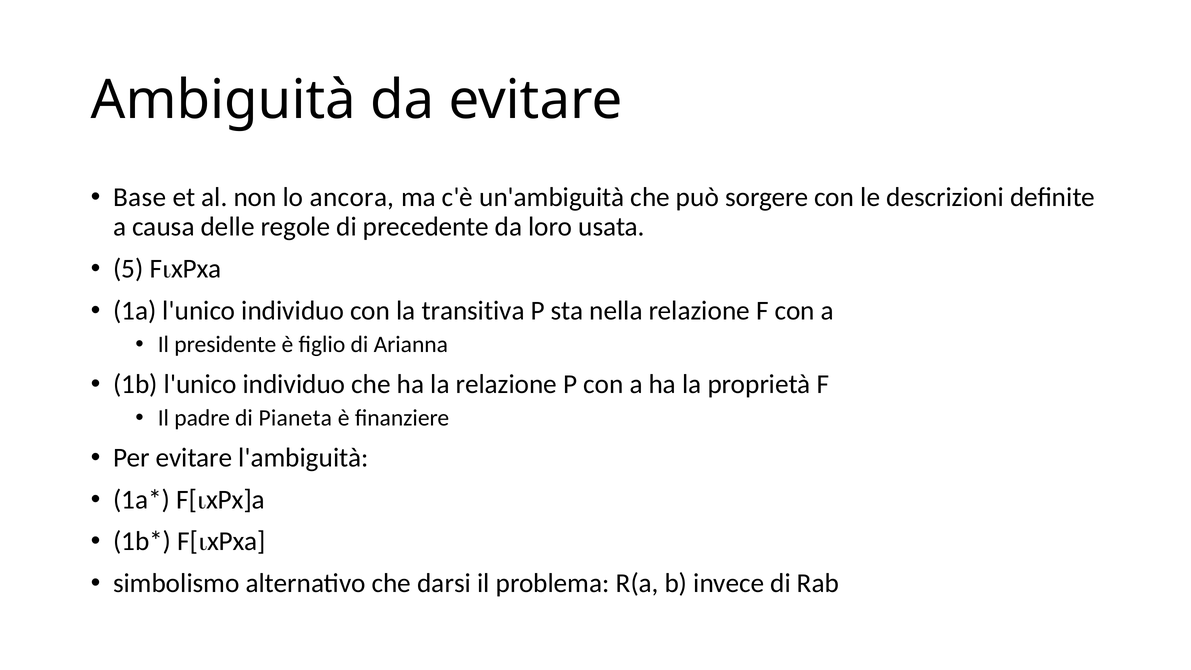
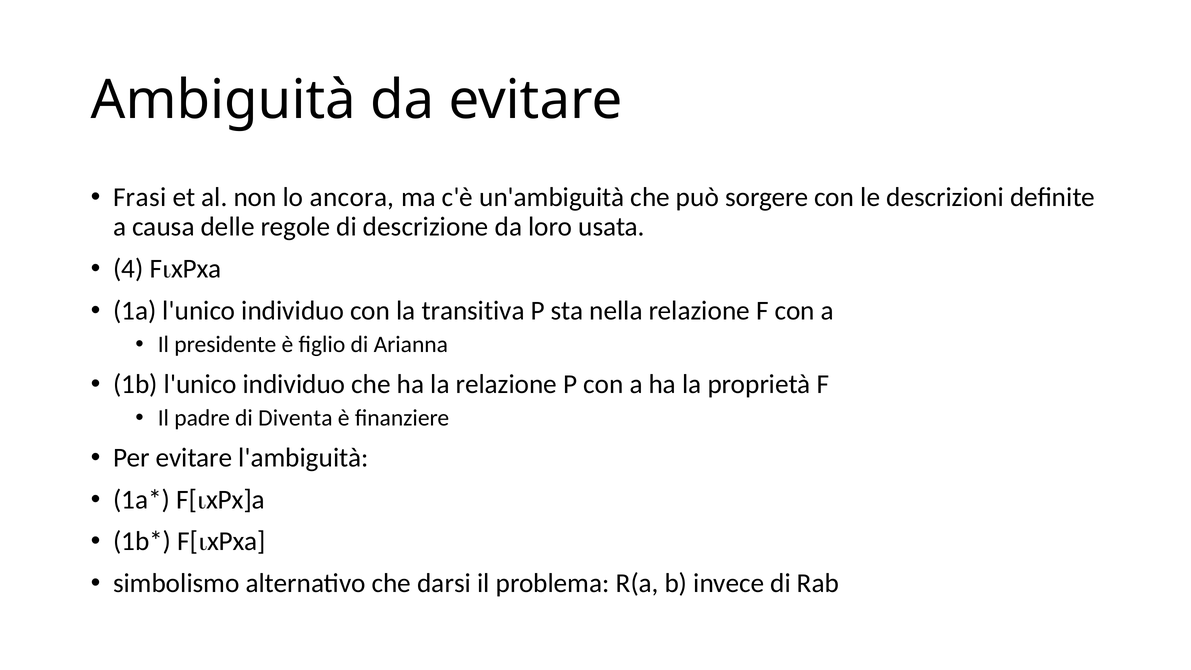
Base: Base -> Frasi
precedente: precedente -> descrizione
5: 5 -> 4
Pianeta: Pianeta -> Diventa
